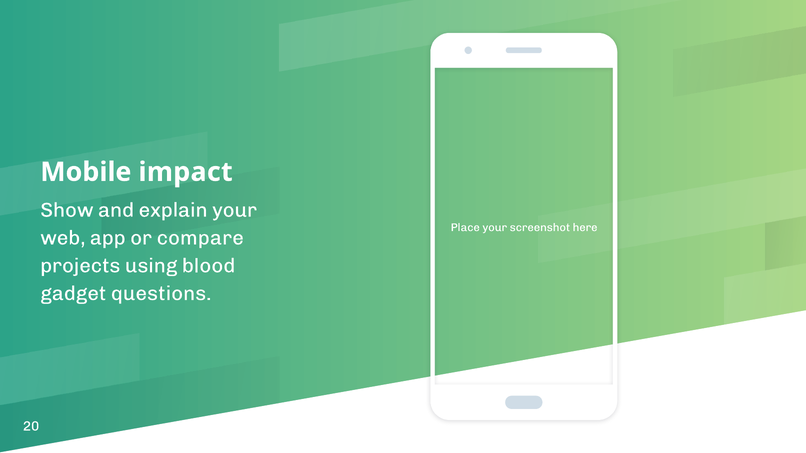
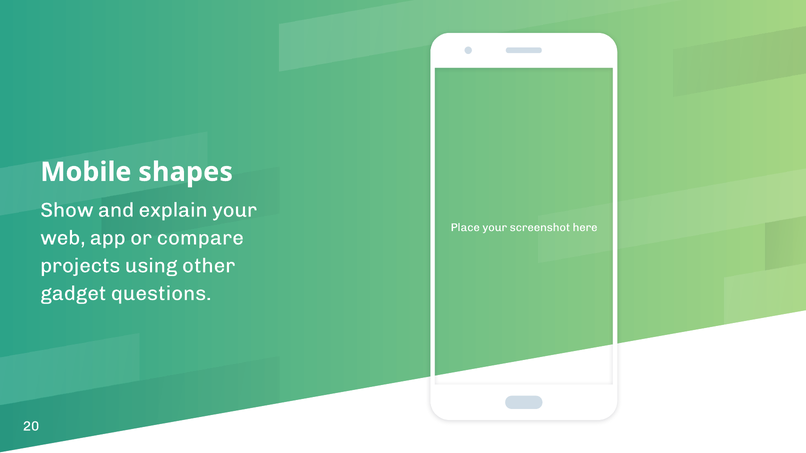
impact: impact -> shapes
blood: blood -> other
